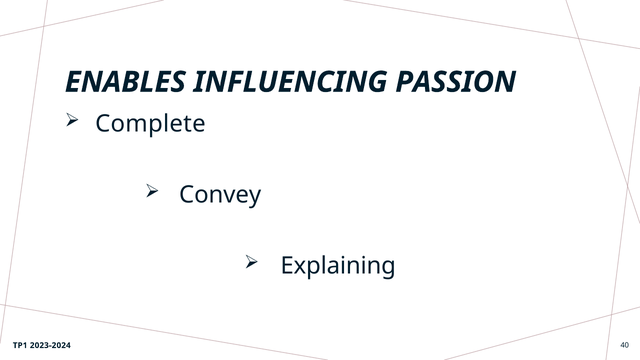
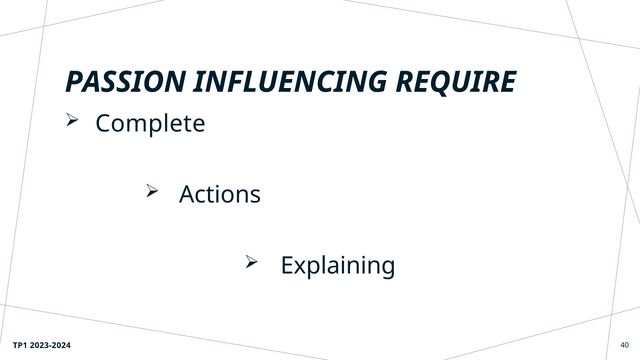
ENABLES: ENABLES -> PASSION
PASSION: PASSION -> REQUIRE
Convey: Convey -> Actions
